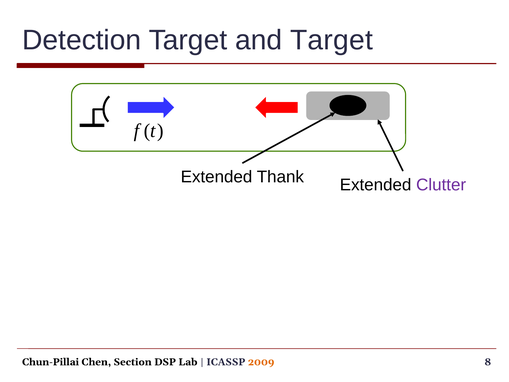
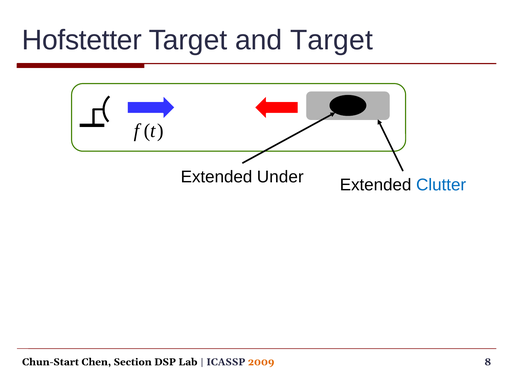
Detection: Detection -> Hofstetter
Thank: Thank -> Under
Clutter colour: purple -> blue
Chun-Pillai: Chun-Pillai -> Chun-Start
